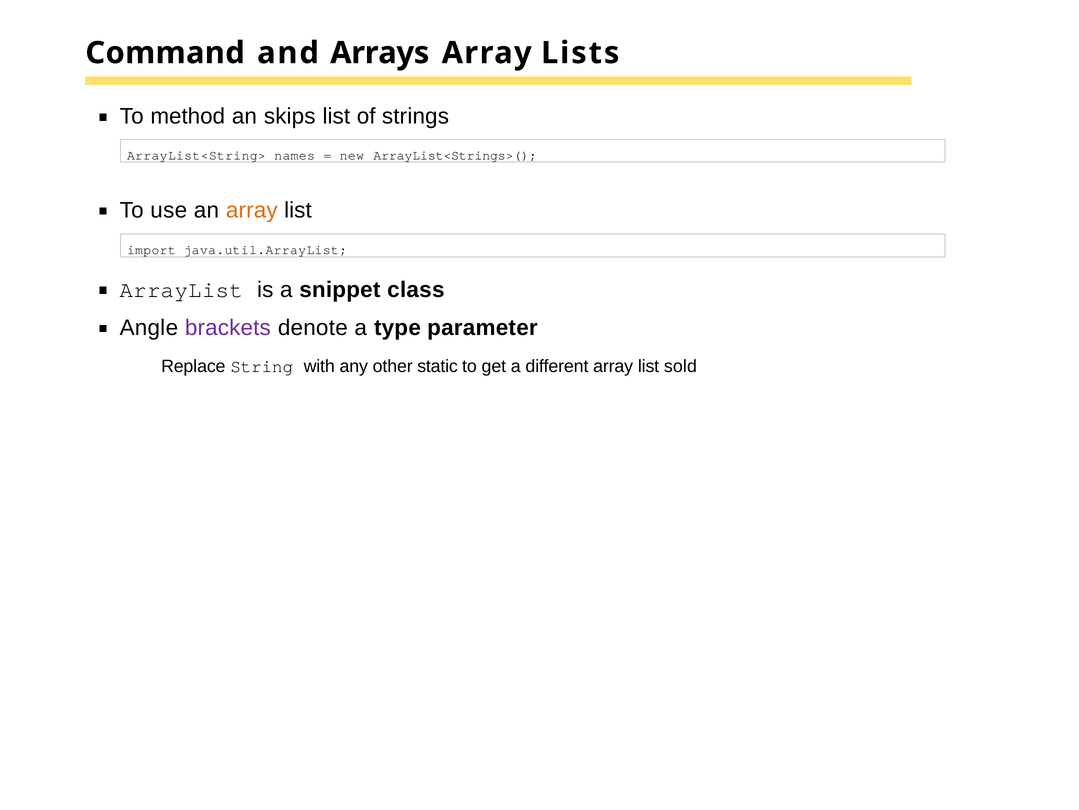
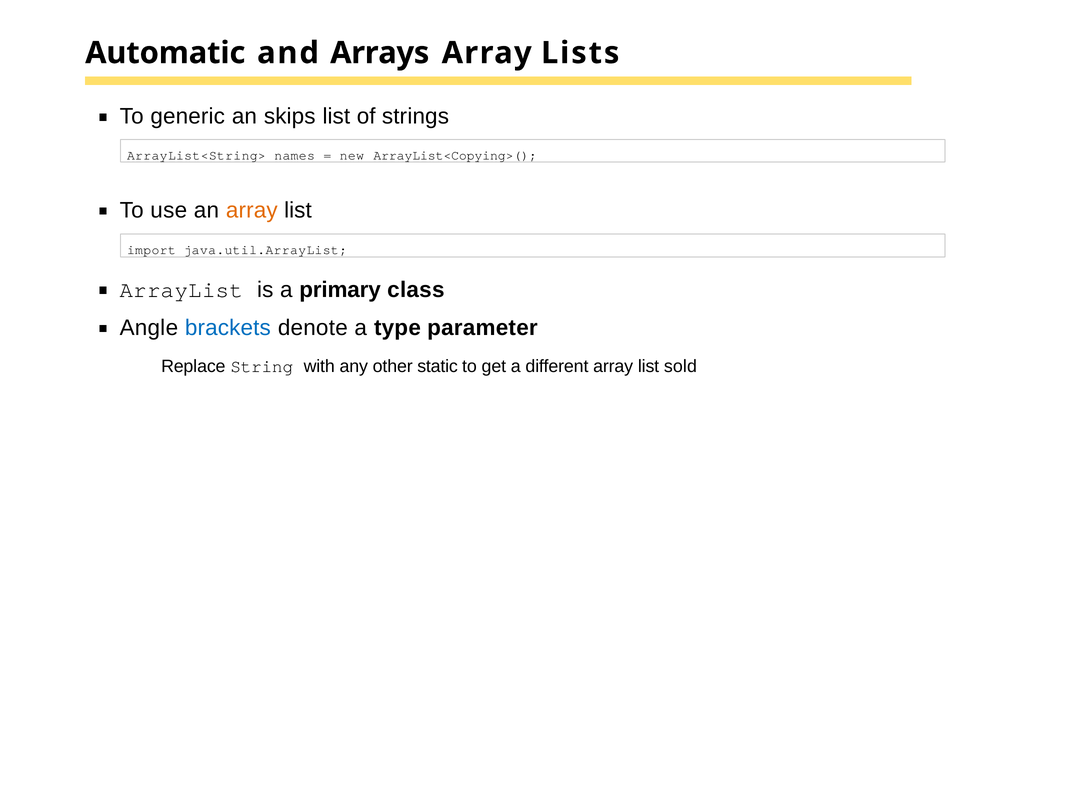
Command: Command -> Automatic
method: method -> generic
ArrayList<Strings>(: ArrayList<Strings>( -> ArrayList<Copying>(
snippet: snippet -> primary
brackets colour: purple -> blue
